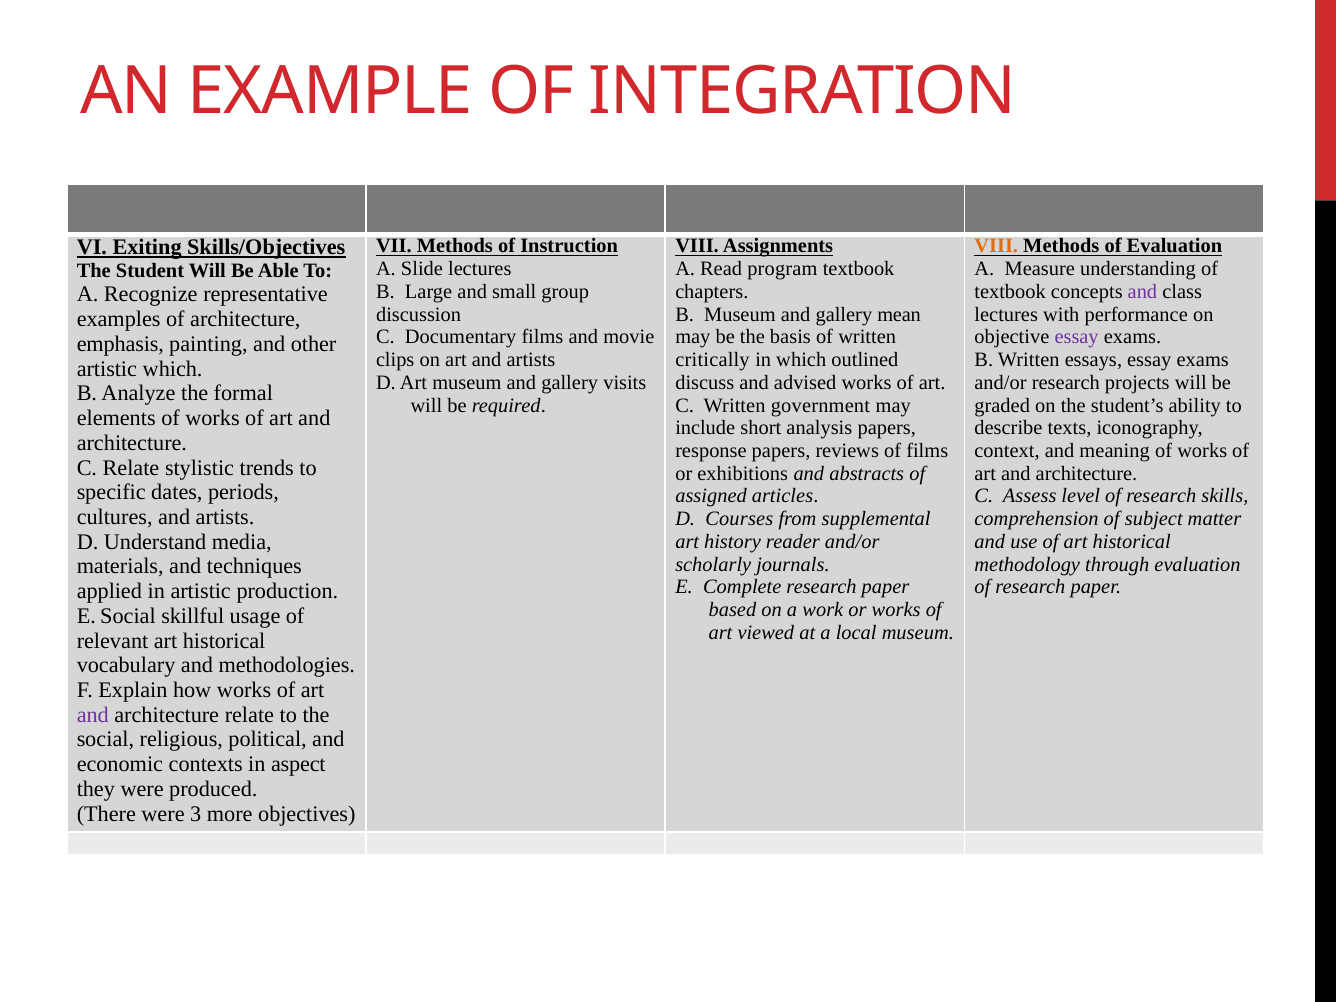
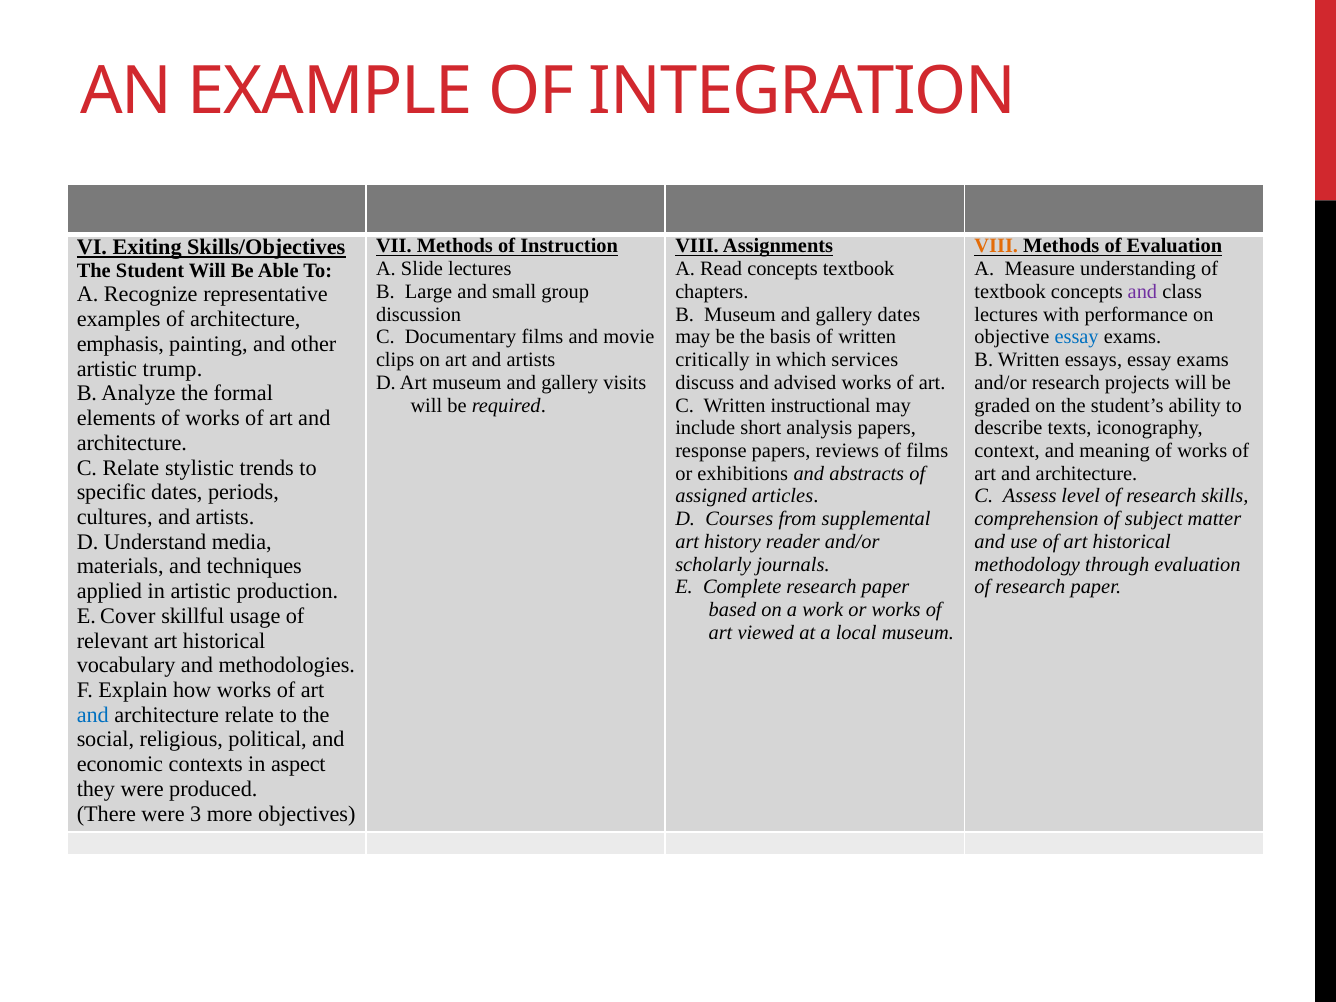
Read program: program -> concepts
gallery mean: mean -> dates
essay at (1077, 337) colour: purple -> blue
outlined: outlined -> services
artistic which: which -> trump
government: government -> instructional
E Social: Social -> Cover
and at (93, 715) colour: purple -> blue
